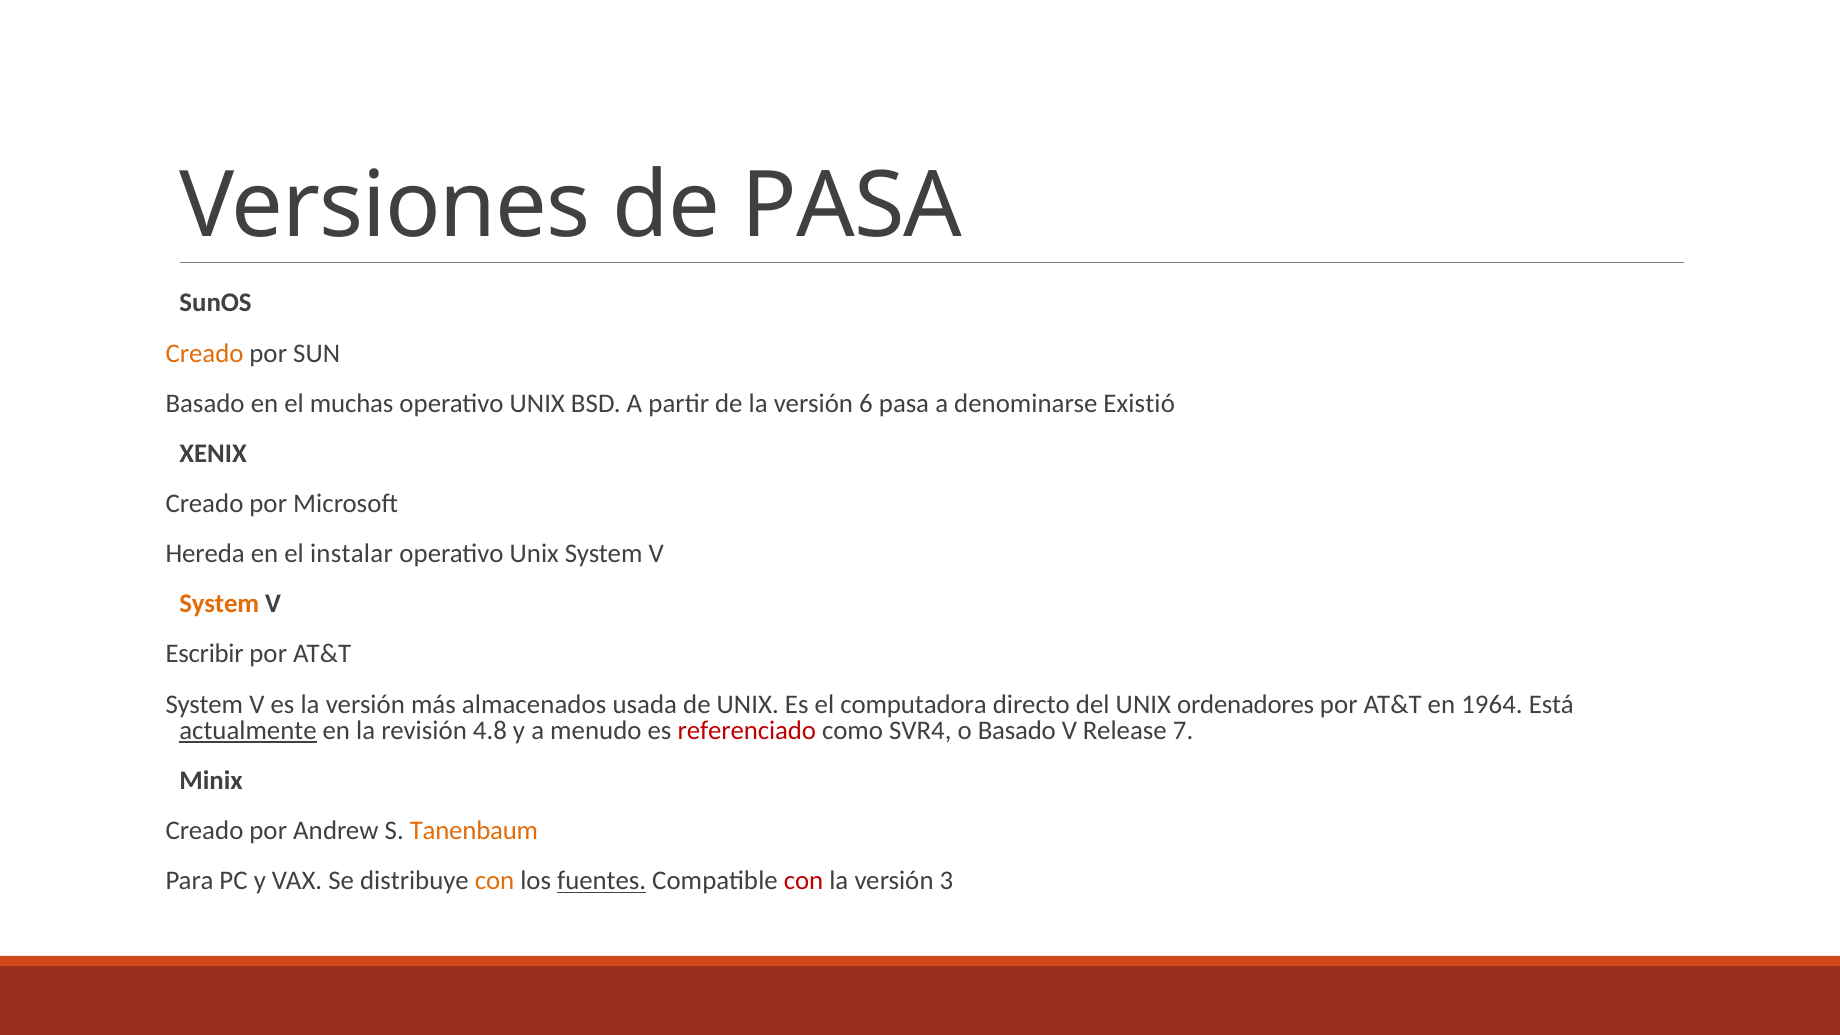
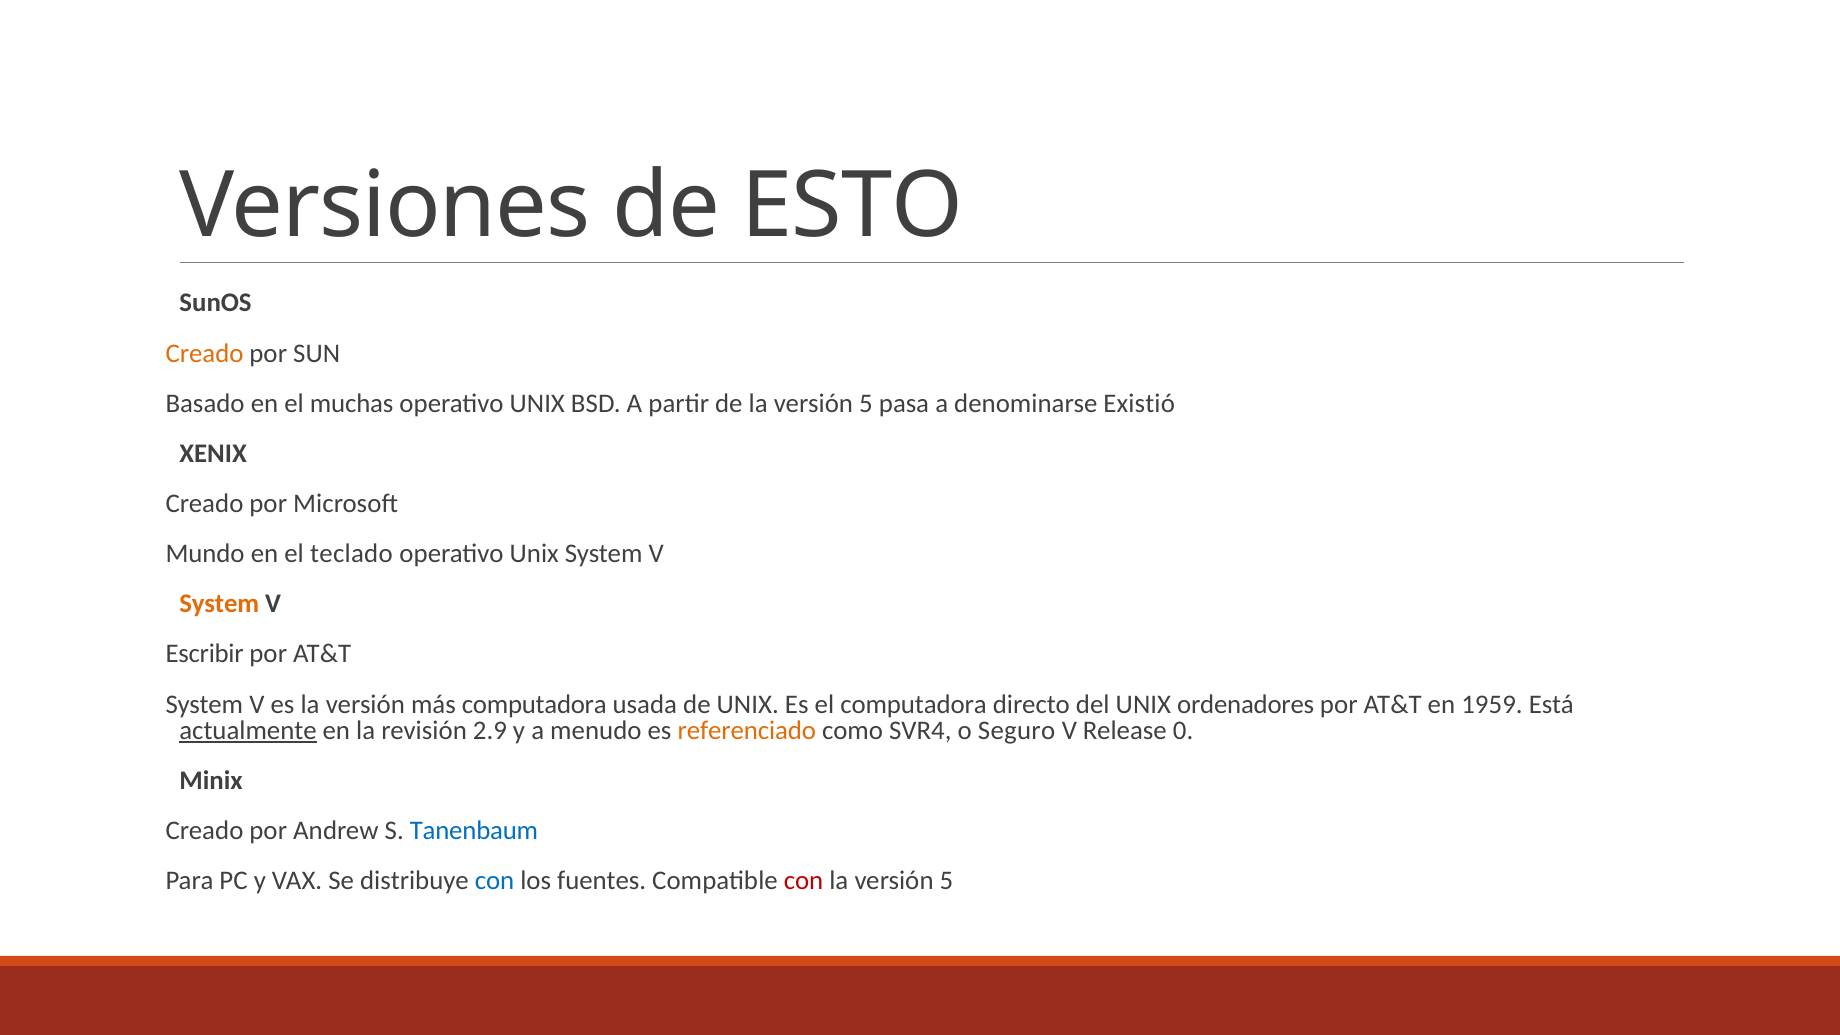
de PASA: PASA -> ESTO
de la versión 6: 6 -> 5
Hereda: Hereda -> Mundo
instalar: instalar -> teclado
más almacenados: almacenados -> computadora
1964: 1964 -> 1959
4.8: 4.8 -> 2.9
referenciado colour: red -> orange
o Basado: Basado -> Seguro
7: 7 -> 0
Tanenbaum colour: orange -> blue
con at (495, 881) colour: orange -> blue
fuentes underline: present -> none
3 at (947, 881): 3 -> 5
